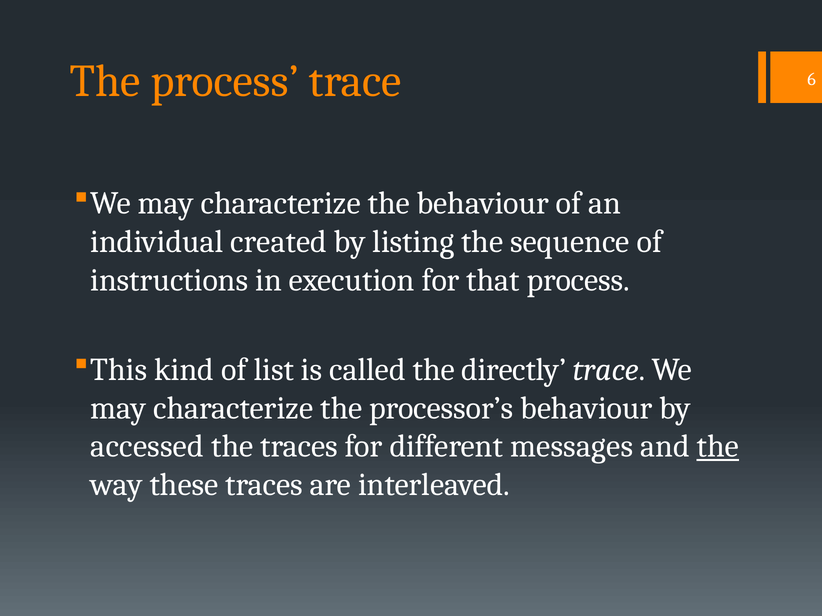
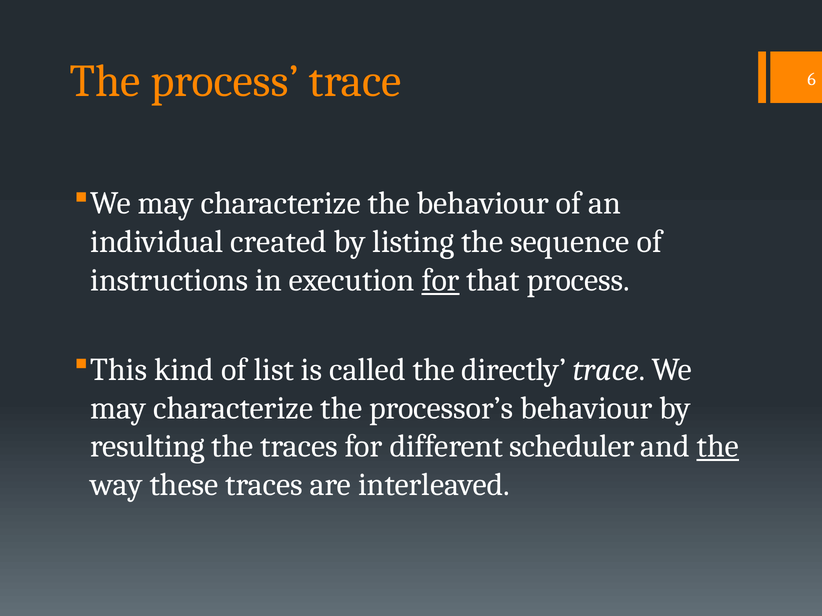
for at (441, 280) underline: none -> present
accessed: accessed -> resulting
messages: messages -> scheduler
